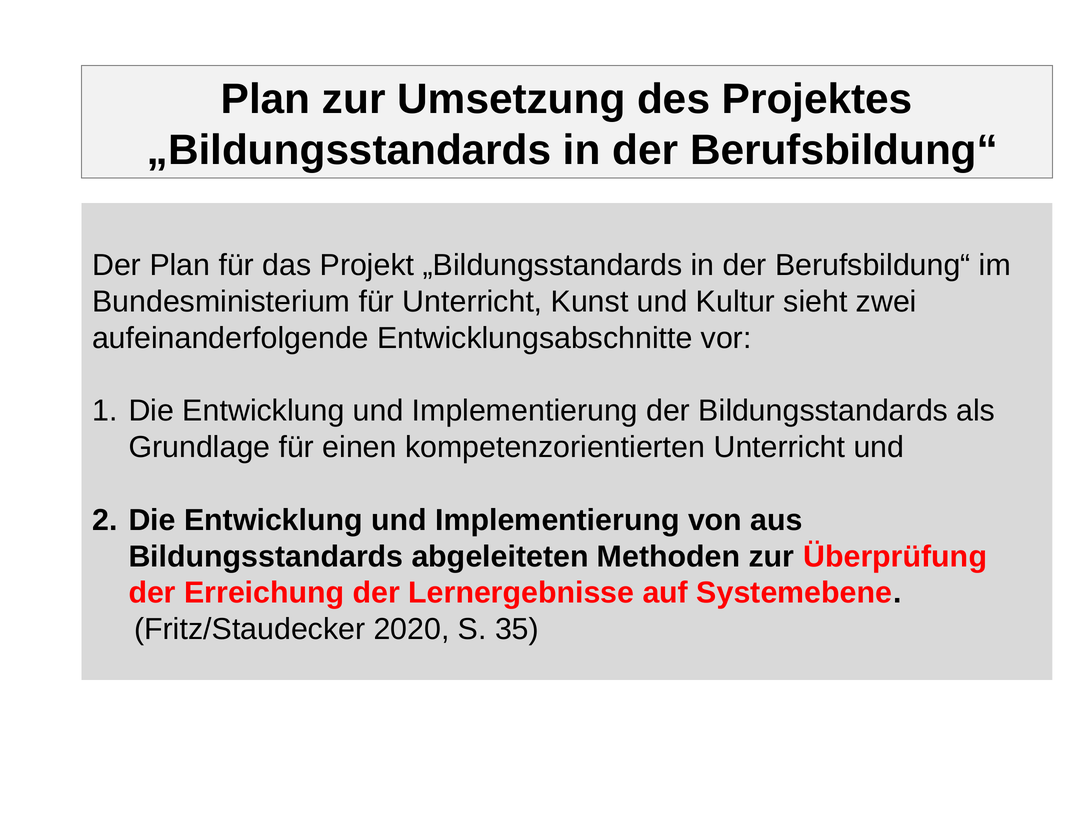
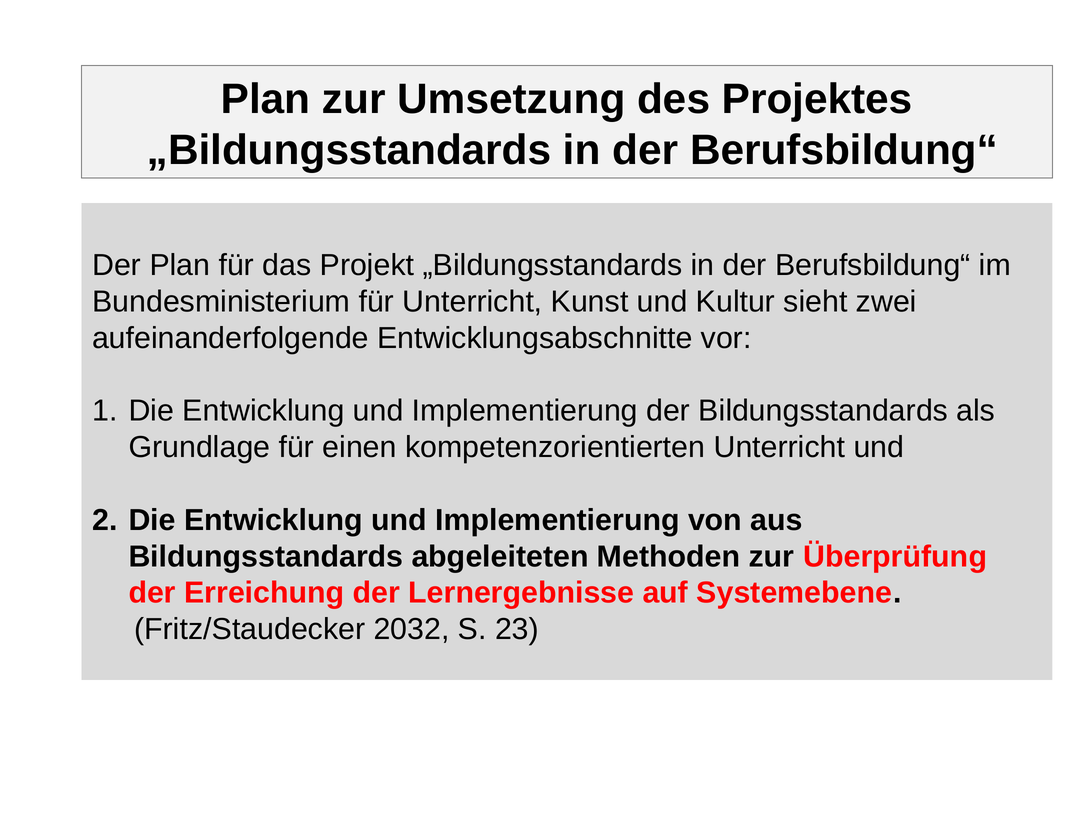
2020: 2020 -> 2032
35: 35 -> 23
